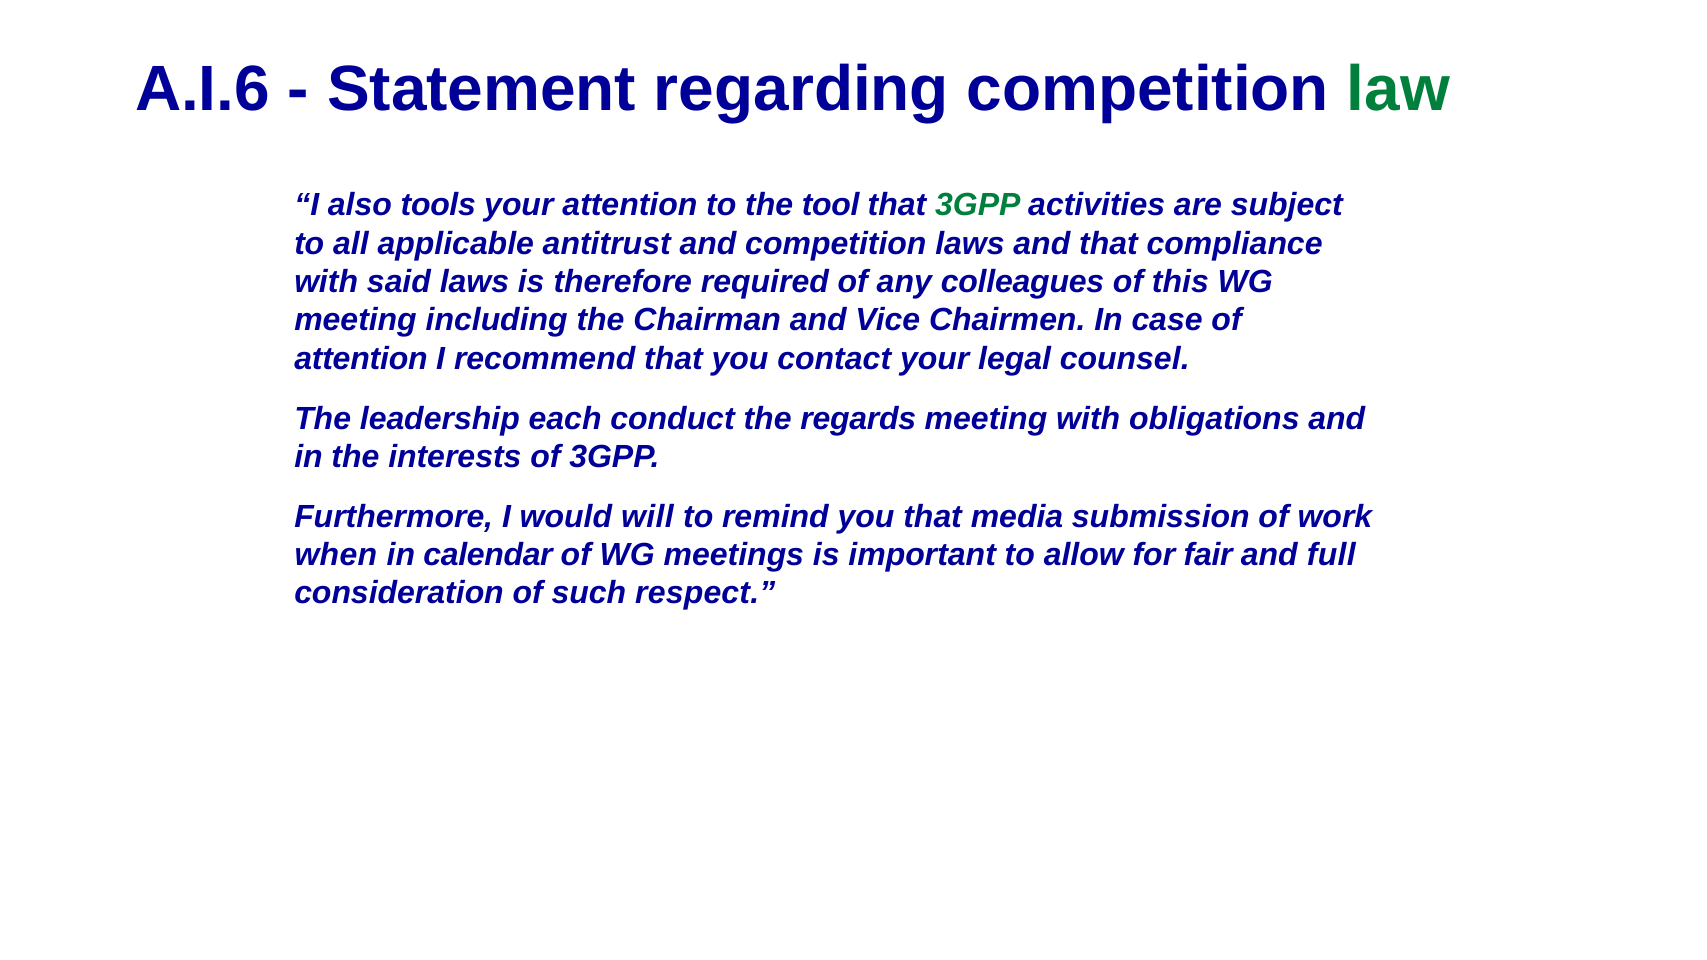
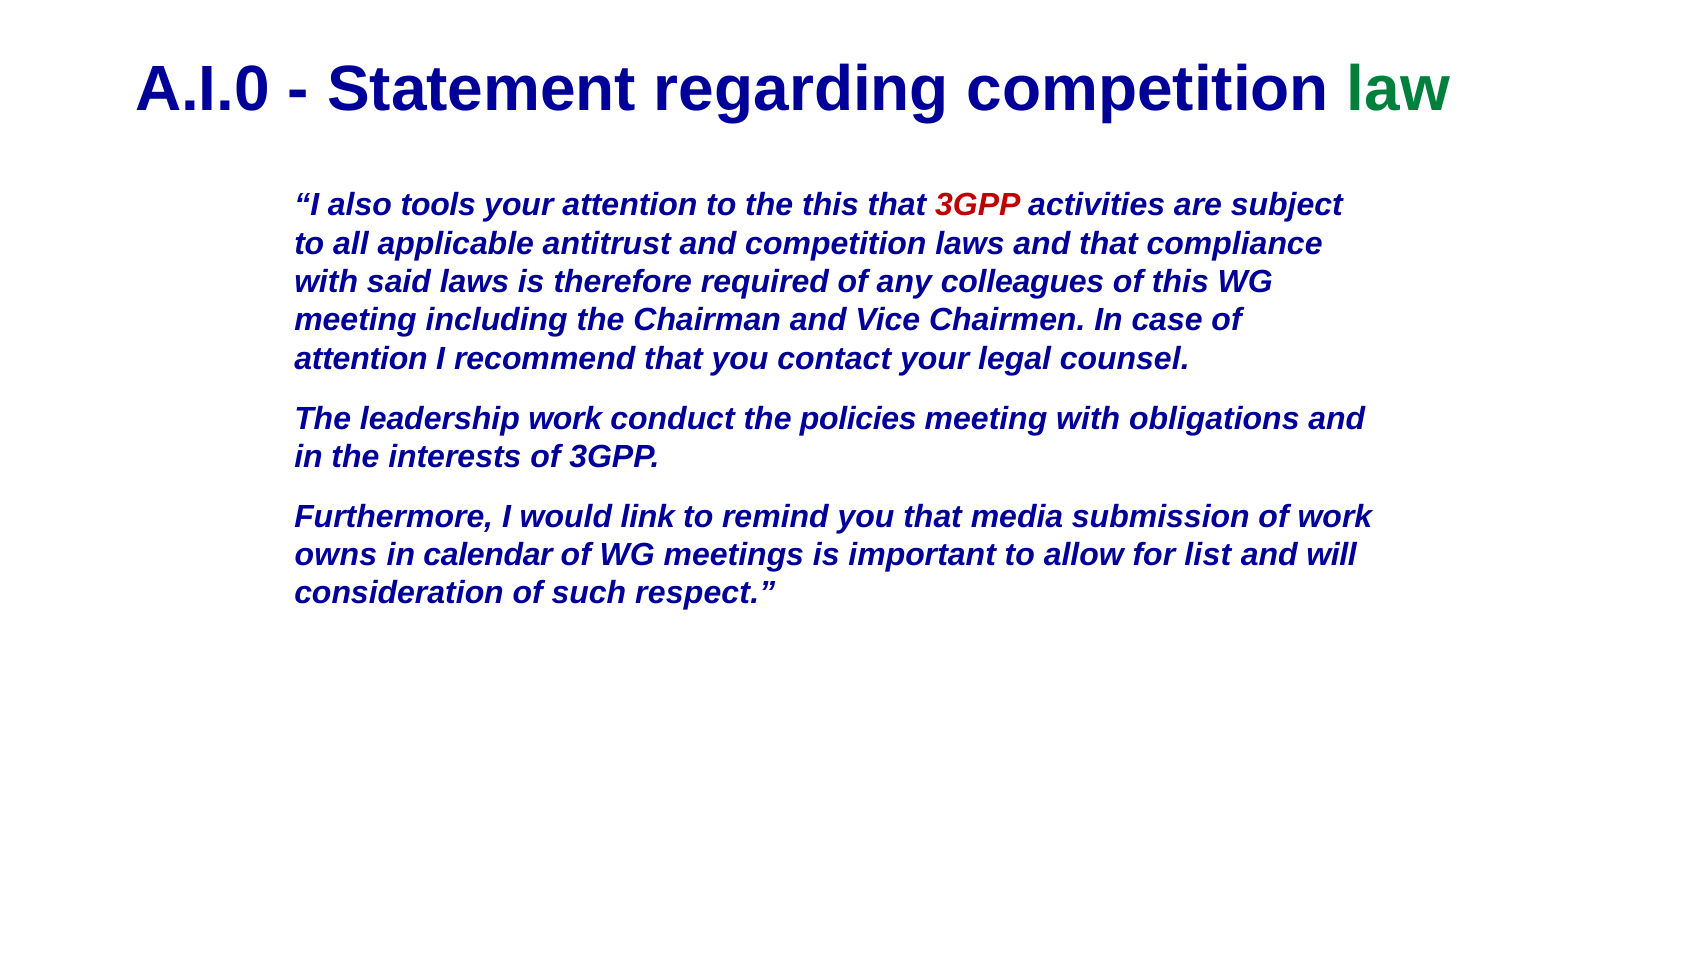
A.I.6: A.I.6 -> A.I.0
the tool: tool -> this
3GPP at (978, 205) colour: green -> red
leadership each: each -> work
regards: regards -> policies
will: will -> link
when: when -> owns
fair: fair -> list
full: full -> will
